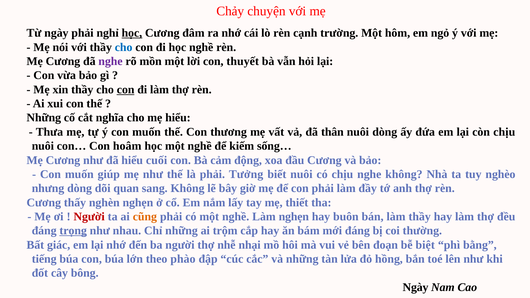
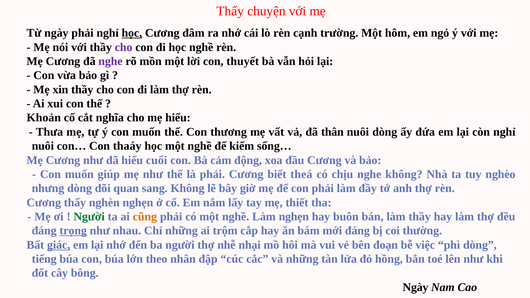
Chảy at (230, 11): Chảy -> Thấy
cho at (124, 47) colour: blue -> purple
con at (126, 90) underline: present -> none
Những at (44, 118): Những -> Khoản
còn chịu: chịu -> nghỉ
hoâm: hoâm -> thaáy
phải Tưởng: Tưởng -> Cương
biết nuôi: nuôi -> theá
Người at (89, 217) colour: red -> green
giác underline: none -> present
biệt: biệt -> việc
phì bằng: bằng -> dòng
phào: phào -> nhân
